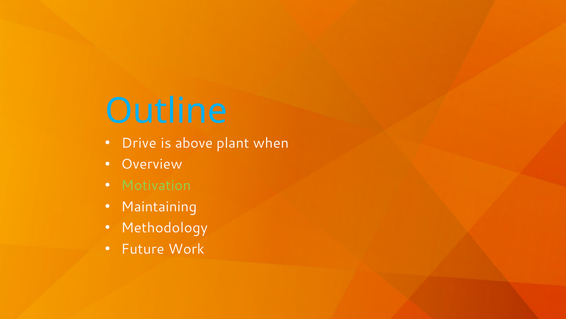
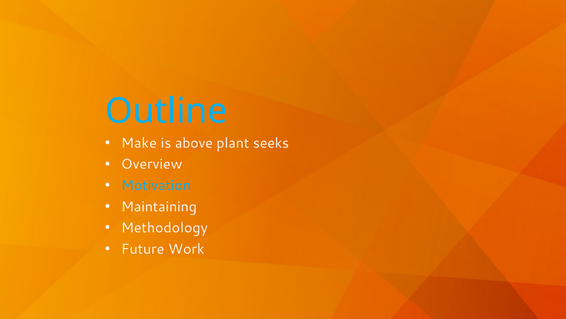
Drive: Drive -> Make
when: when -> seeks
Motivation colour: light green -> light blue
